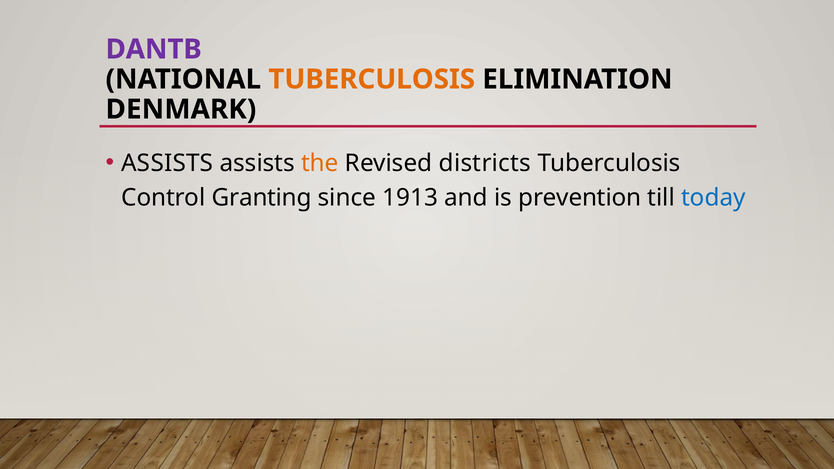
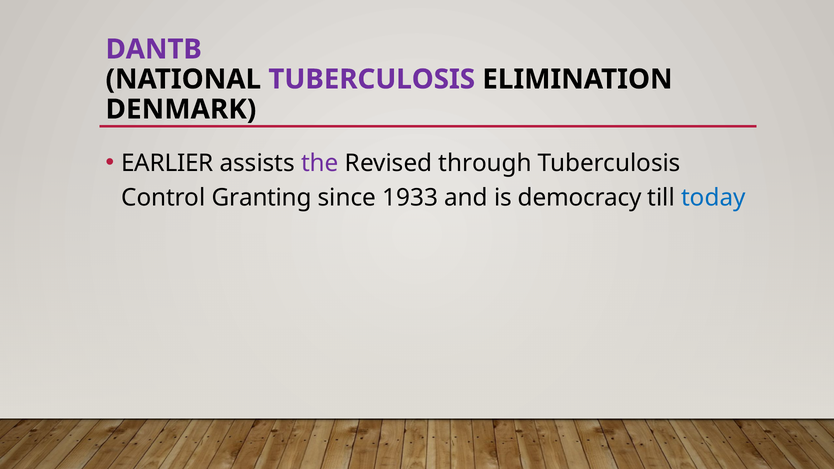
TUBERCULOSIS at (372, 79) colour: orange -> purple
ASSISTS at (167, 163): ASSISTS -> EARLIER
the colour: orange -> purple
districts: districts -> through
1913: 1913 -> 1933
prevention: prevention -> democracy
